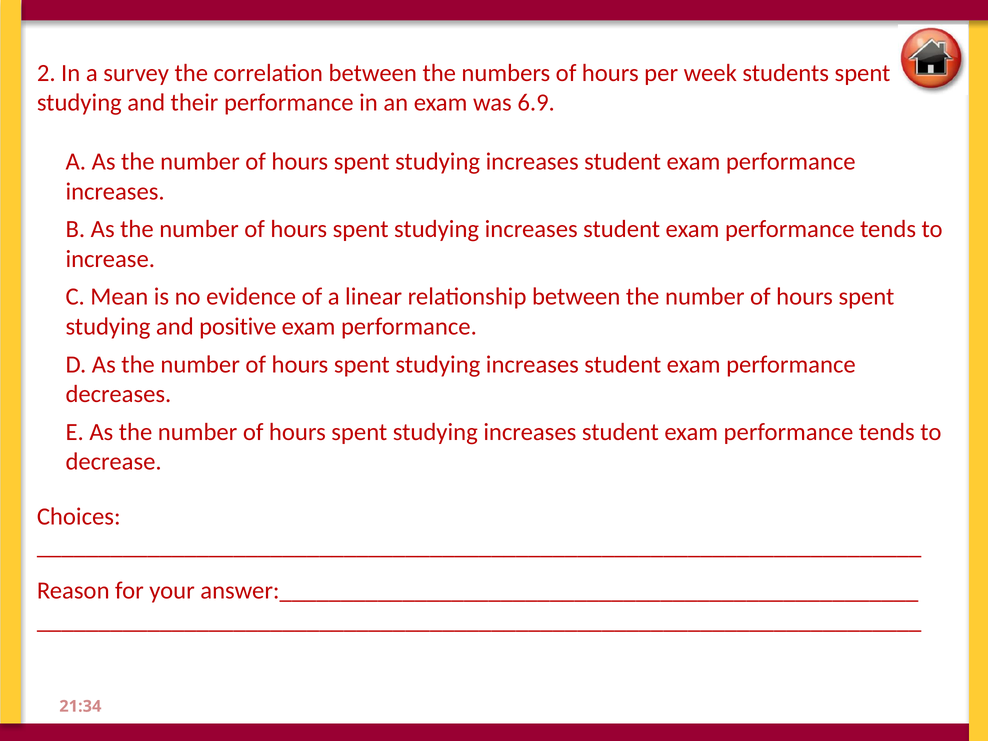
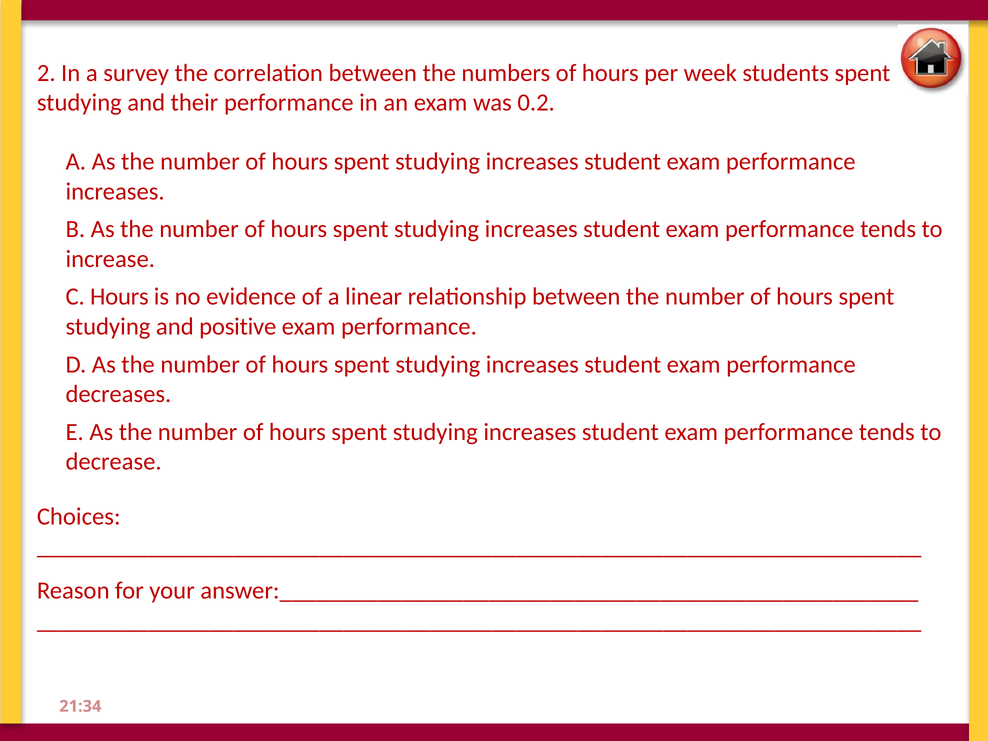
6.9: 6.9 -> 0.2
C Mean: Mean -> Hours
